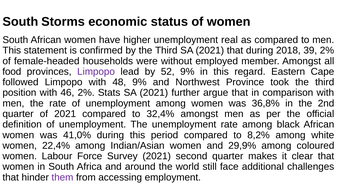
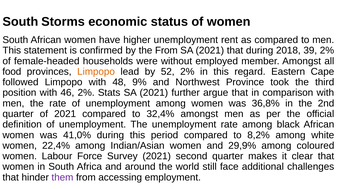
real: real -> rent
by the Third: Third -> From
Limpopo at (96, 72) colour: purple -> orange
52 9%: 9% -> 2%
